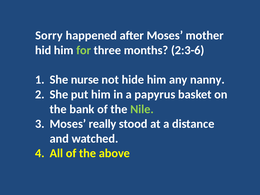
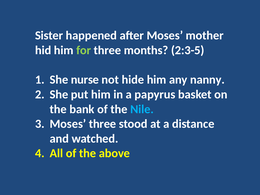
Sorry: Sorry -> Sister
2:3-6: 2:3-6 -> 2:3-5
Nile colour: light green -> light blue
Moses really: really -> three
